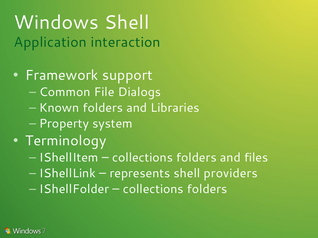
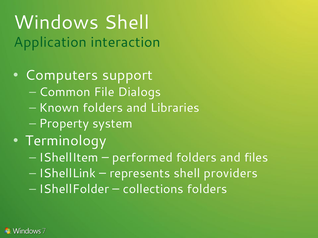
Framework: Framework -> Computers
collections at (143, 158): collections -> performed
